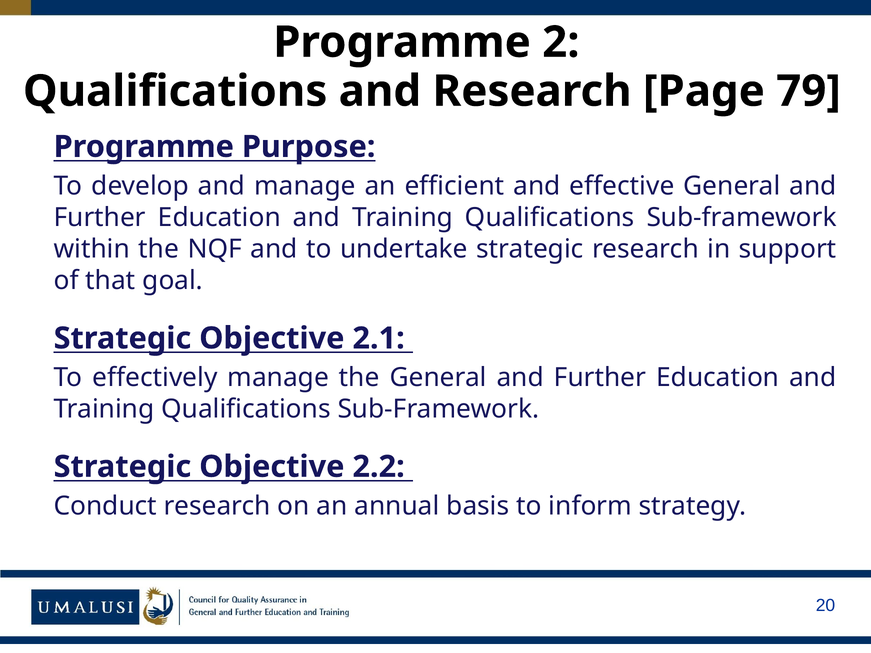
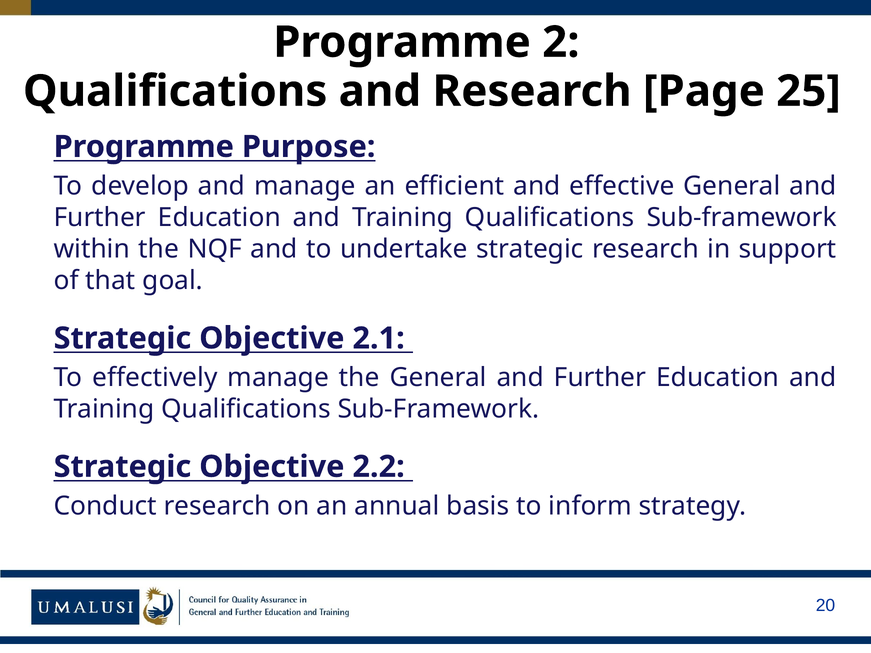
79: 79 -> 25
